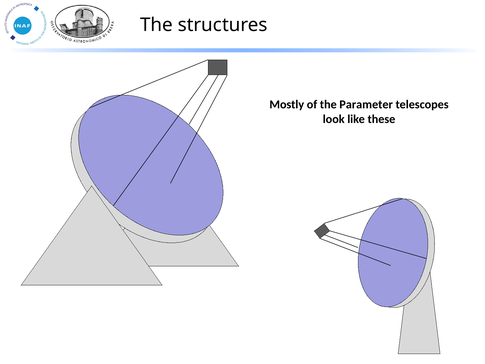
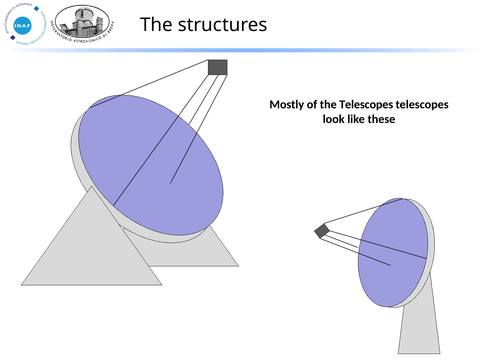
the Parameter: Parameter -> Telescopes
